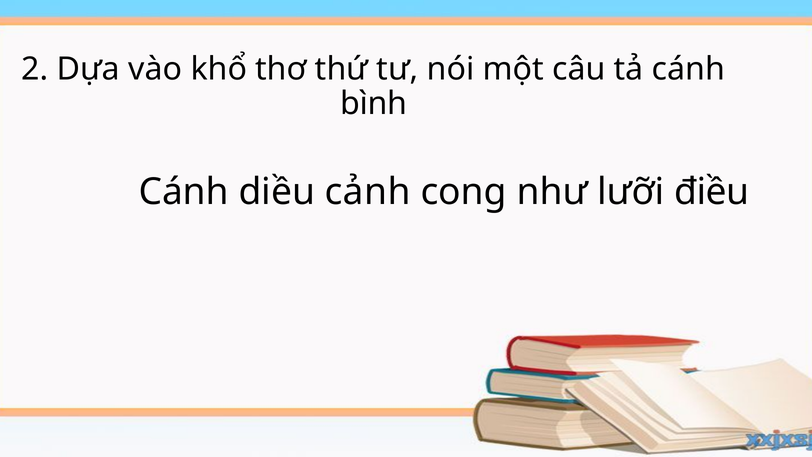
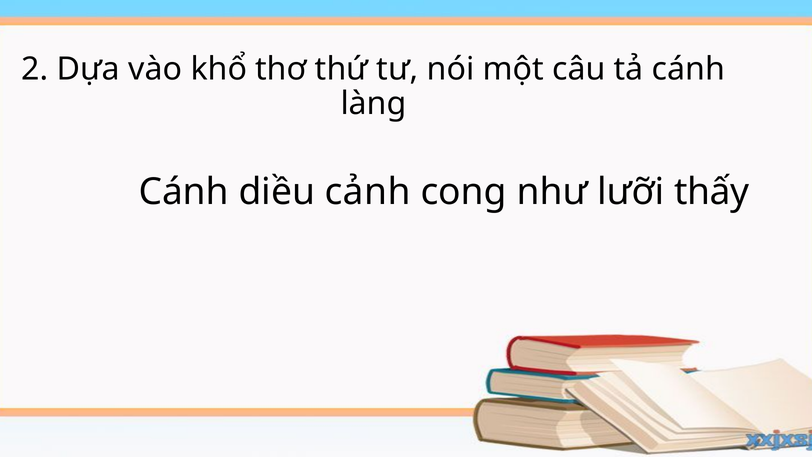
bình: bình -> làng
điều: điều -> thấy
